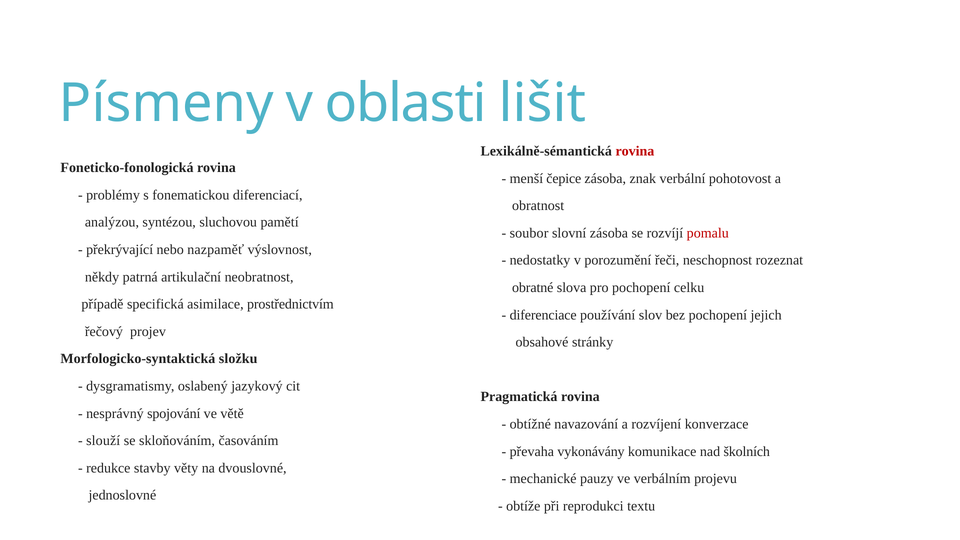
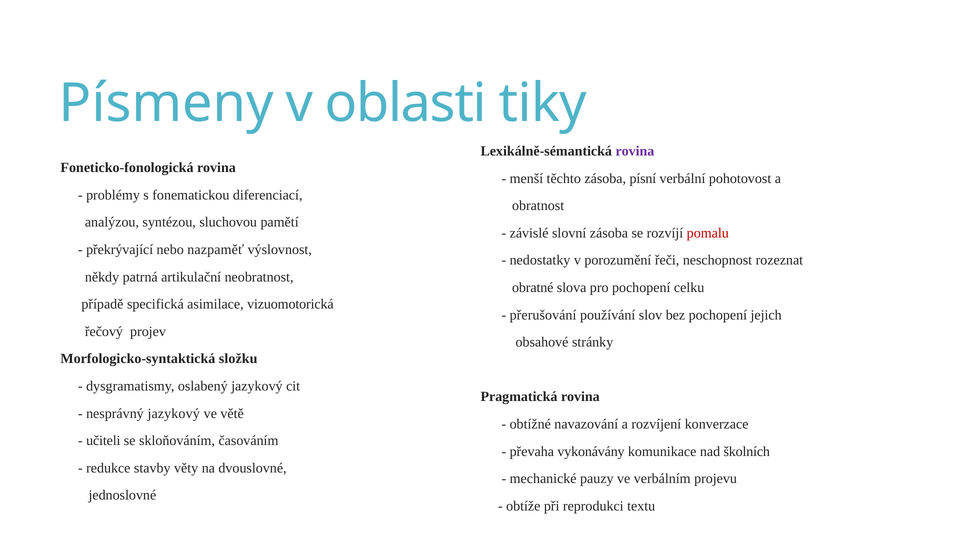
lišit: lišit -> tiky
rovina at (635, 151) colour: red -> purple
čepice: čepice -> těchto
znak: znak -> písní
soubor: soubor -> závislé
prostřednictvím: prostřednictvím -> vizuomotorická
diferenciace: diferenciace -> přerušování
nesprávný spojování: spojování -> jazykový
slouží: slouží -> učiteli
